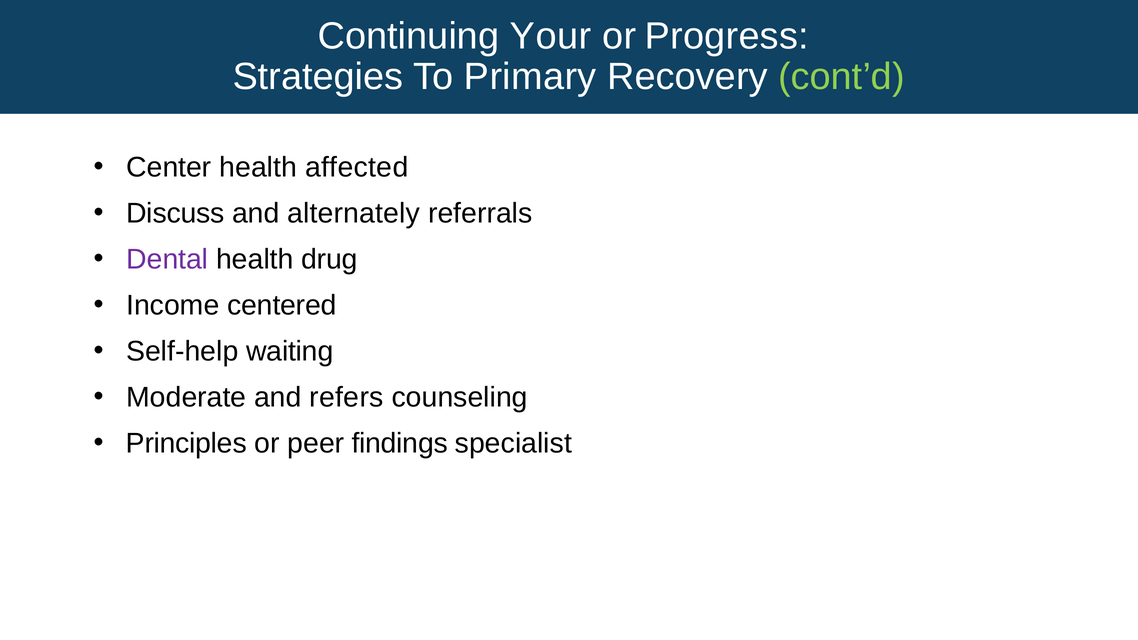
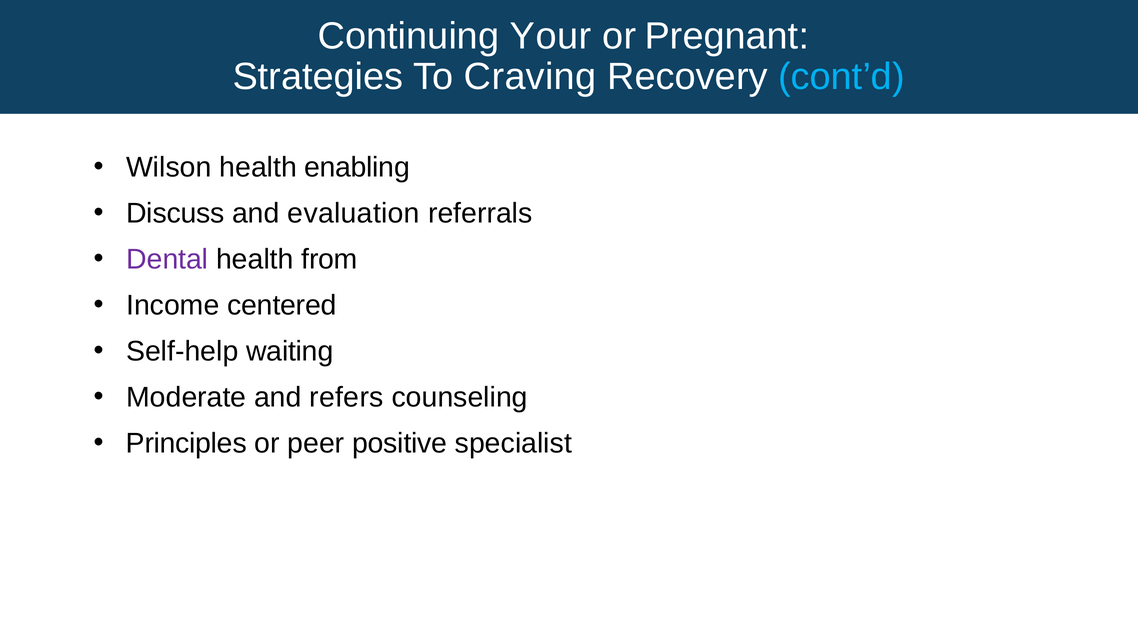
Progress: Progress -> Pregnant
Primary: Primary -> Craving
cont’d colour: light green -> light blue
Center: Center -> Wilson
affected: affected -> enabling
alternately: alternately -> evaluation
drug: drug -> from
findings: findings -> positive
